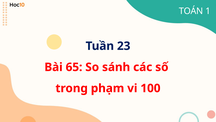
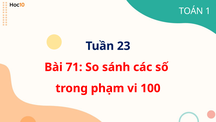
65: 65 -> 71
